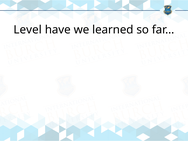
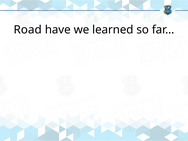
Level: Level -> Road
